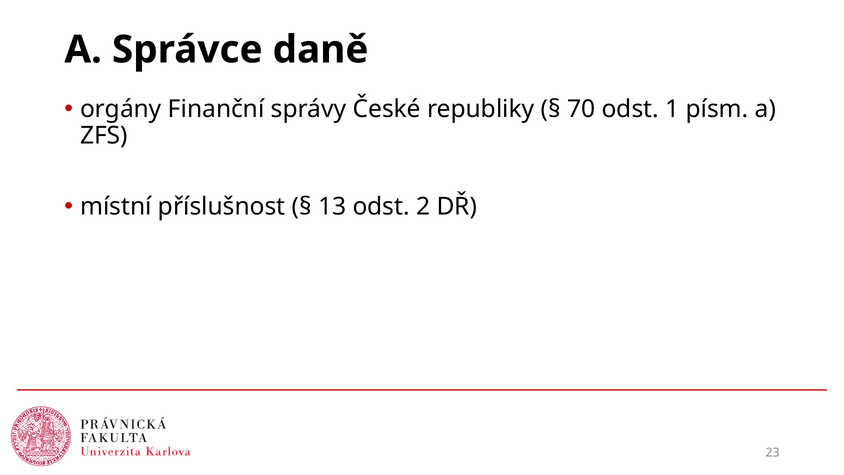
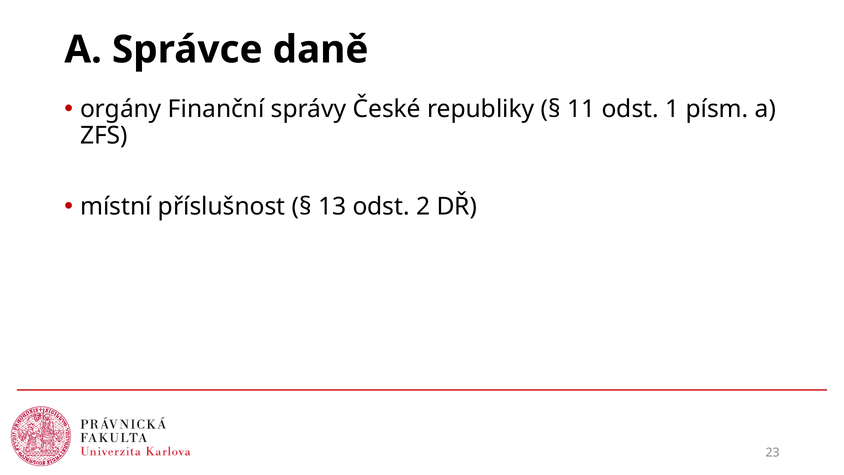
70: 70 -> 11
